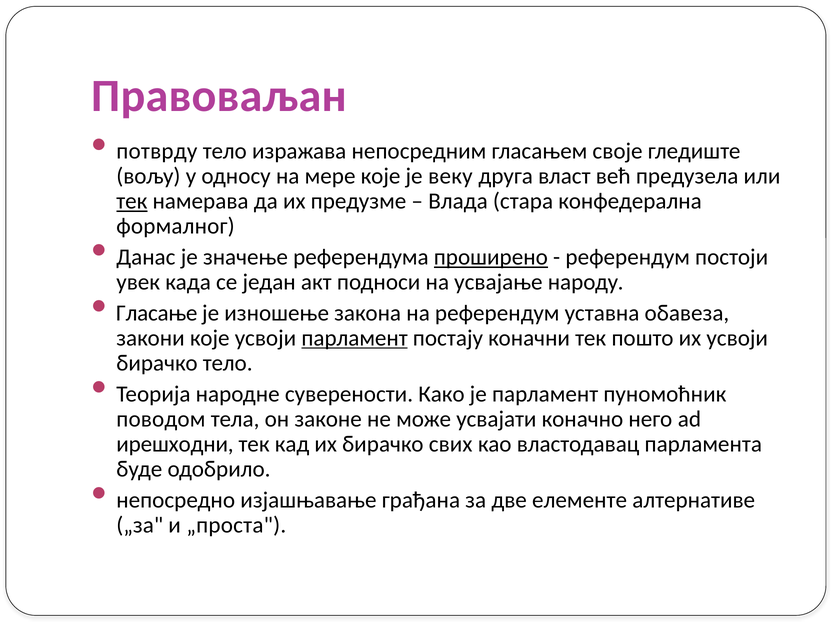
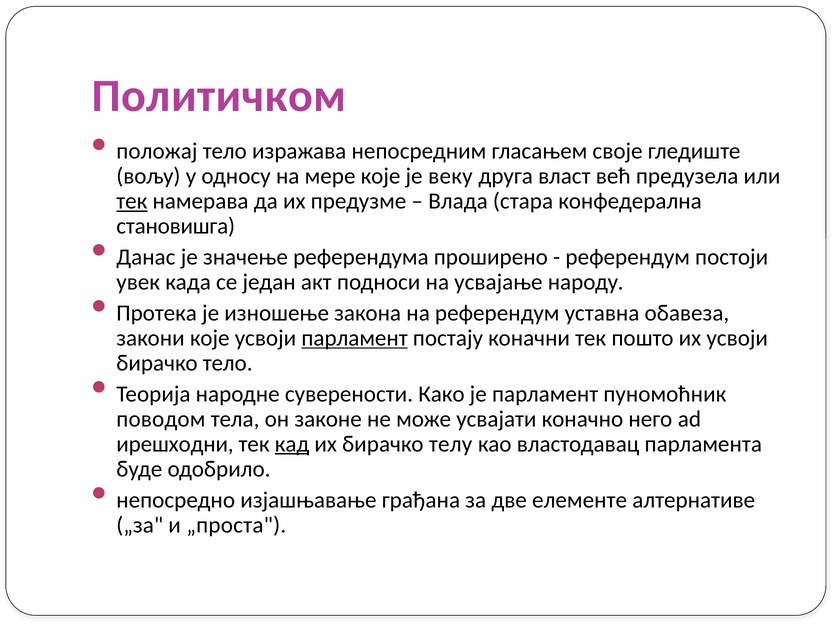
Правоваљан: Правоваљан -> Политичком
потврду: потврду -> положај
формалног: формалног -> становишга
проширено underline: present -> none
Гласање: Гласање -> Протека
кад underline: none -> present
свих: свих -> телу
